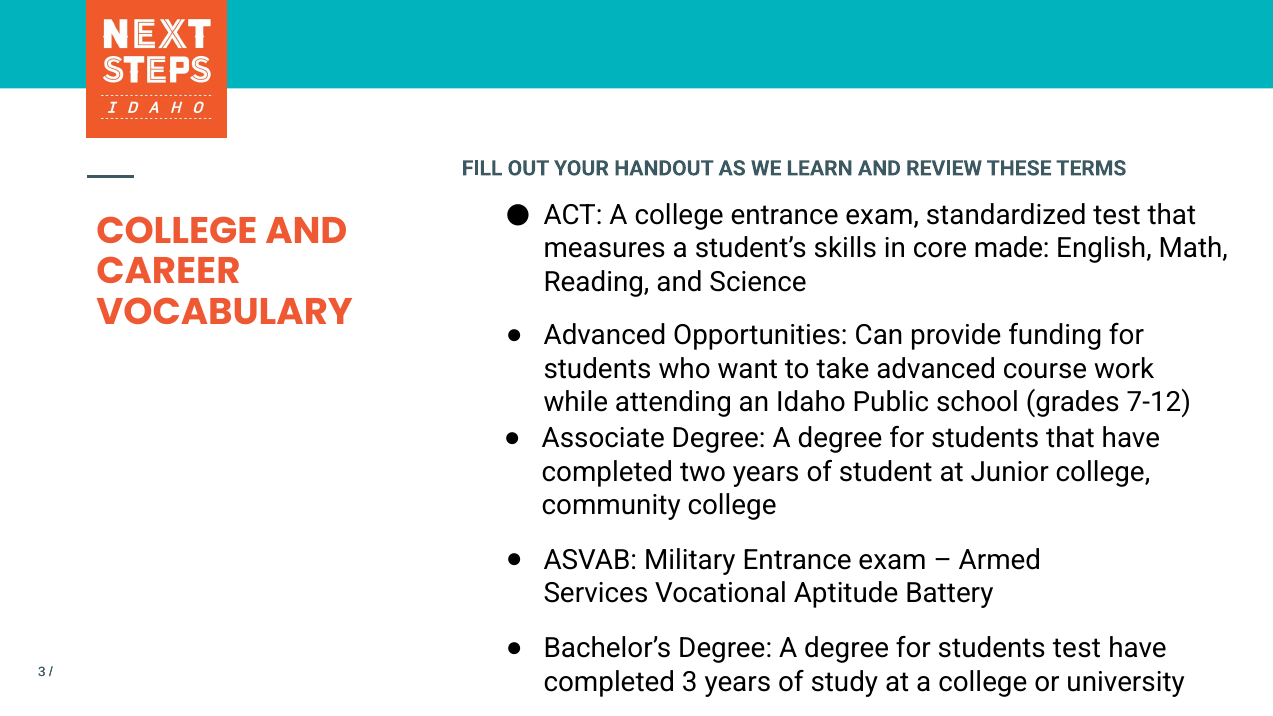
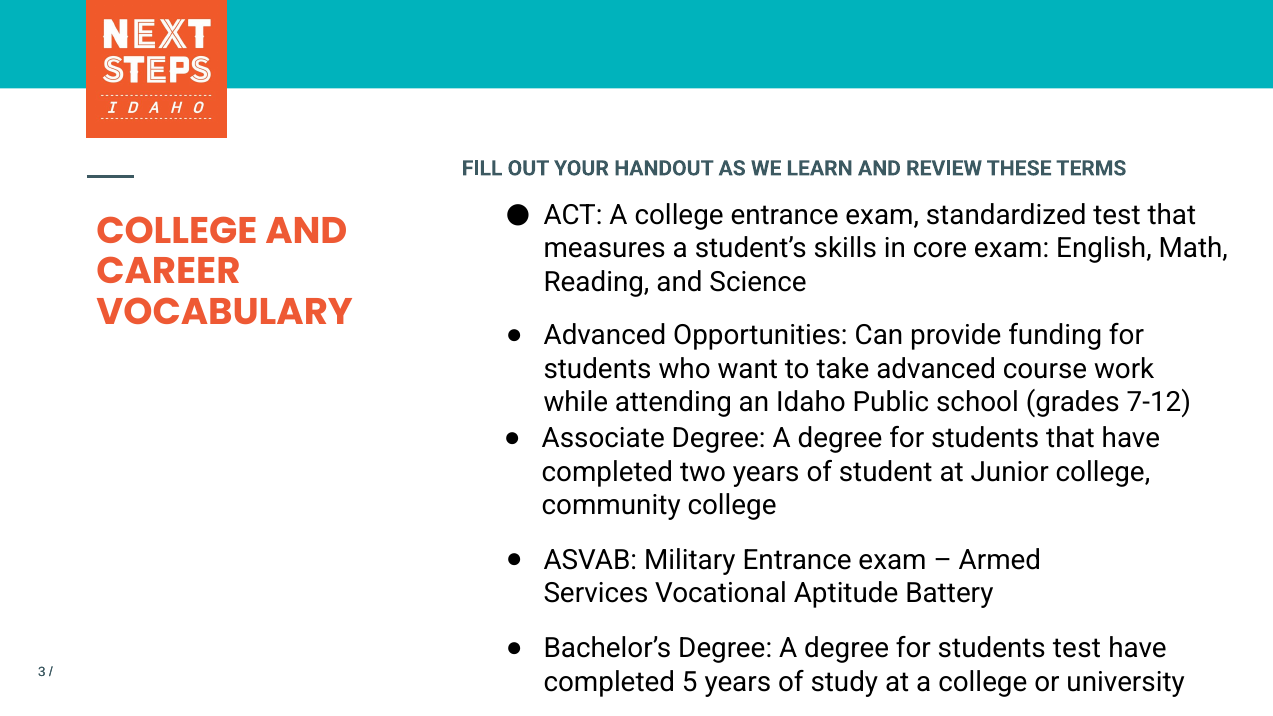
core made: made -> exam
completed 3: 3 -> 5
